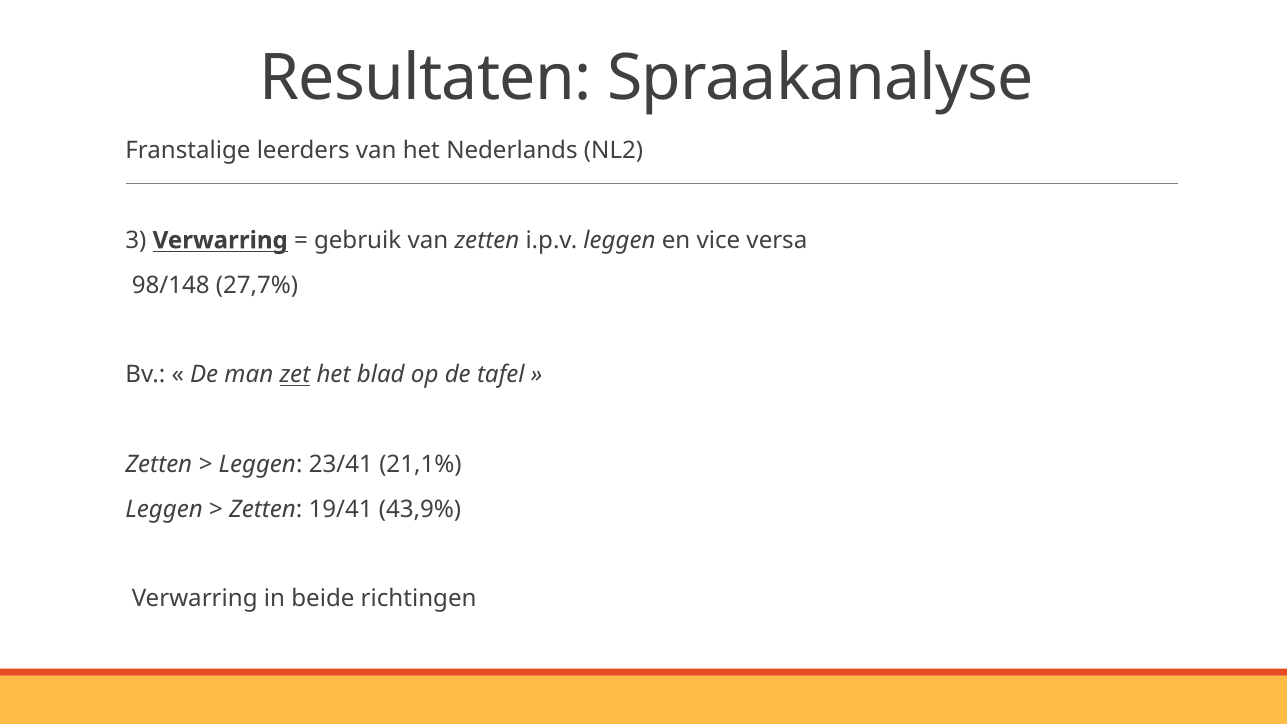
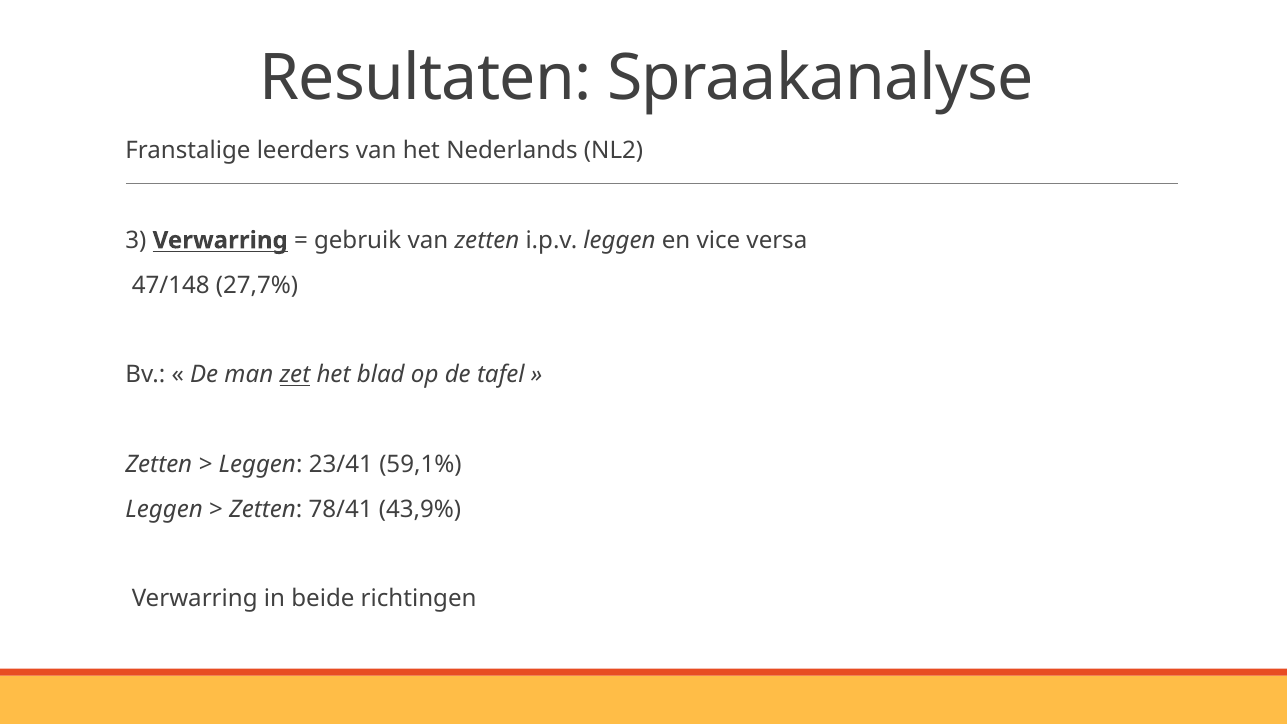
98/148: 98/148 -> 47/148
21,1%: 21,1% -> 59,1%
19/41: 19/41 -> 78/41
